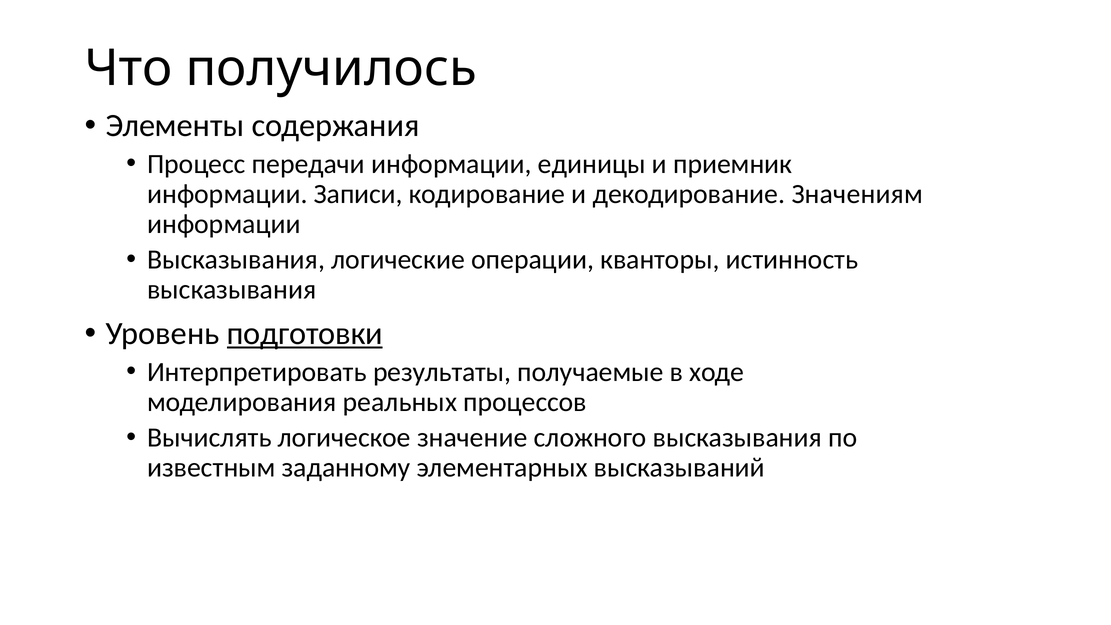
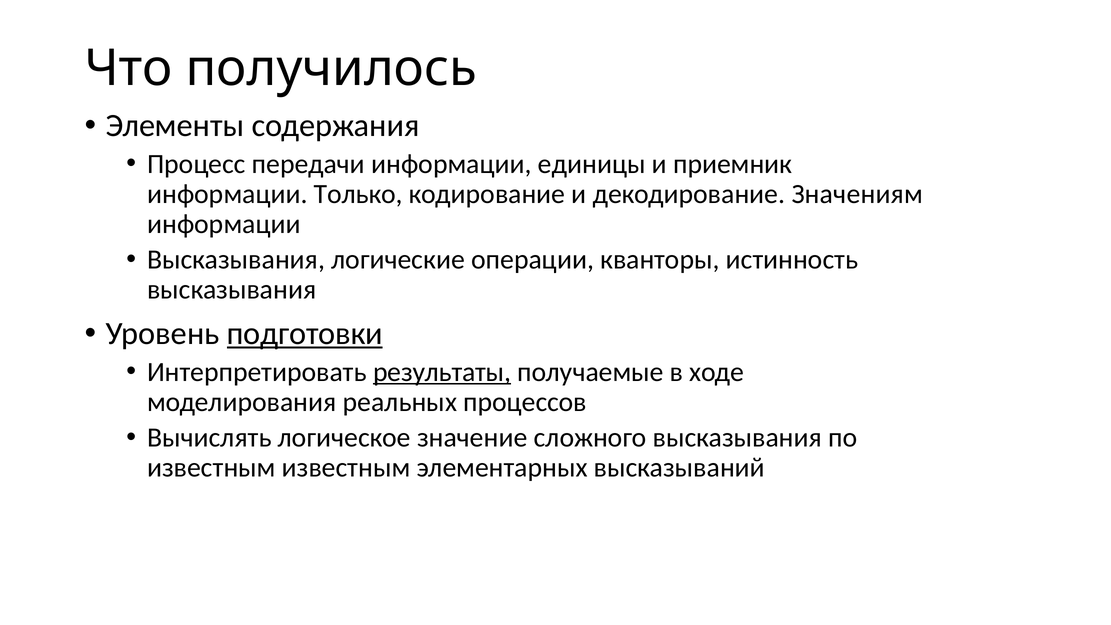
Записи: Записи -> Только
результаты underline: none -> present
известным заданному: заданному -> известным
